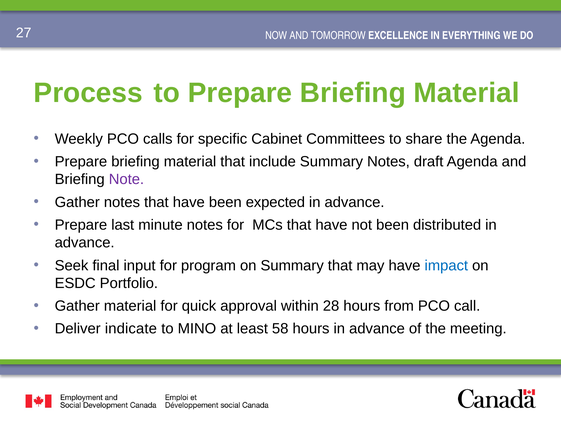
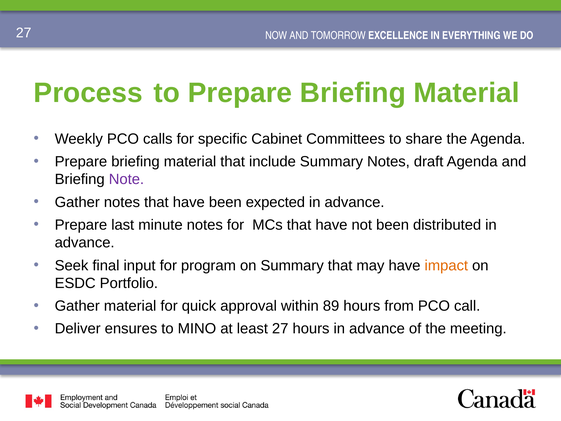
impact colour: blue -> orange
28: 28 -> 89
indicate: indicate -> ensures
least 58: 58 -> 27
